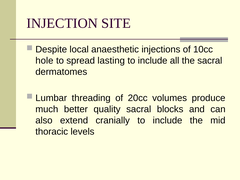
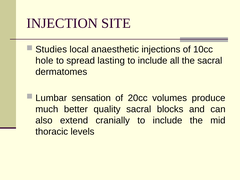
Despite: Despite -> Studies
threading: threading -> sensation
